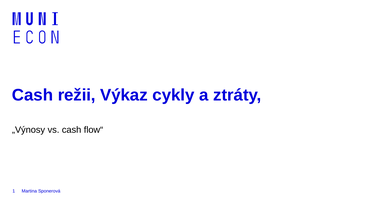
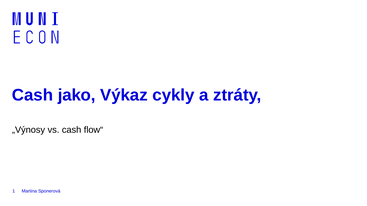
režii: režii -> jako
